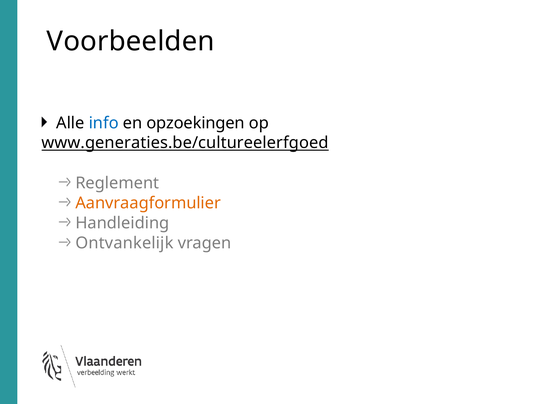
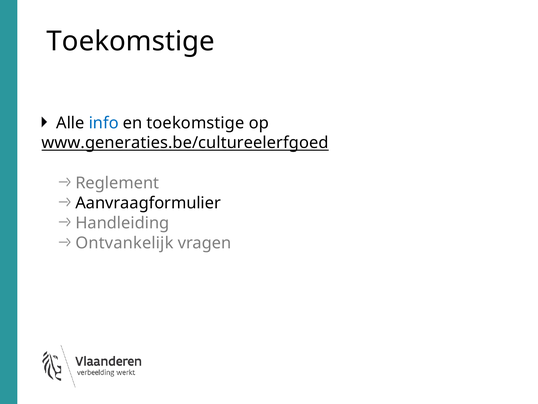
Voorbeelden at (131, 41): Voorbeelden -> Toekomstige
en opzoekingen: opzoekingen -> toekomstige
Aanvraagformulier colour: orange -> black
